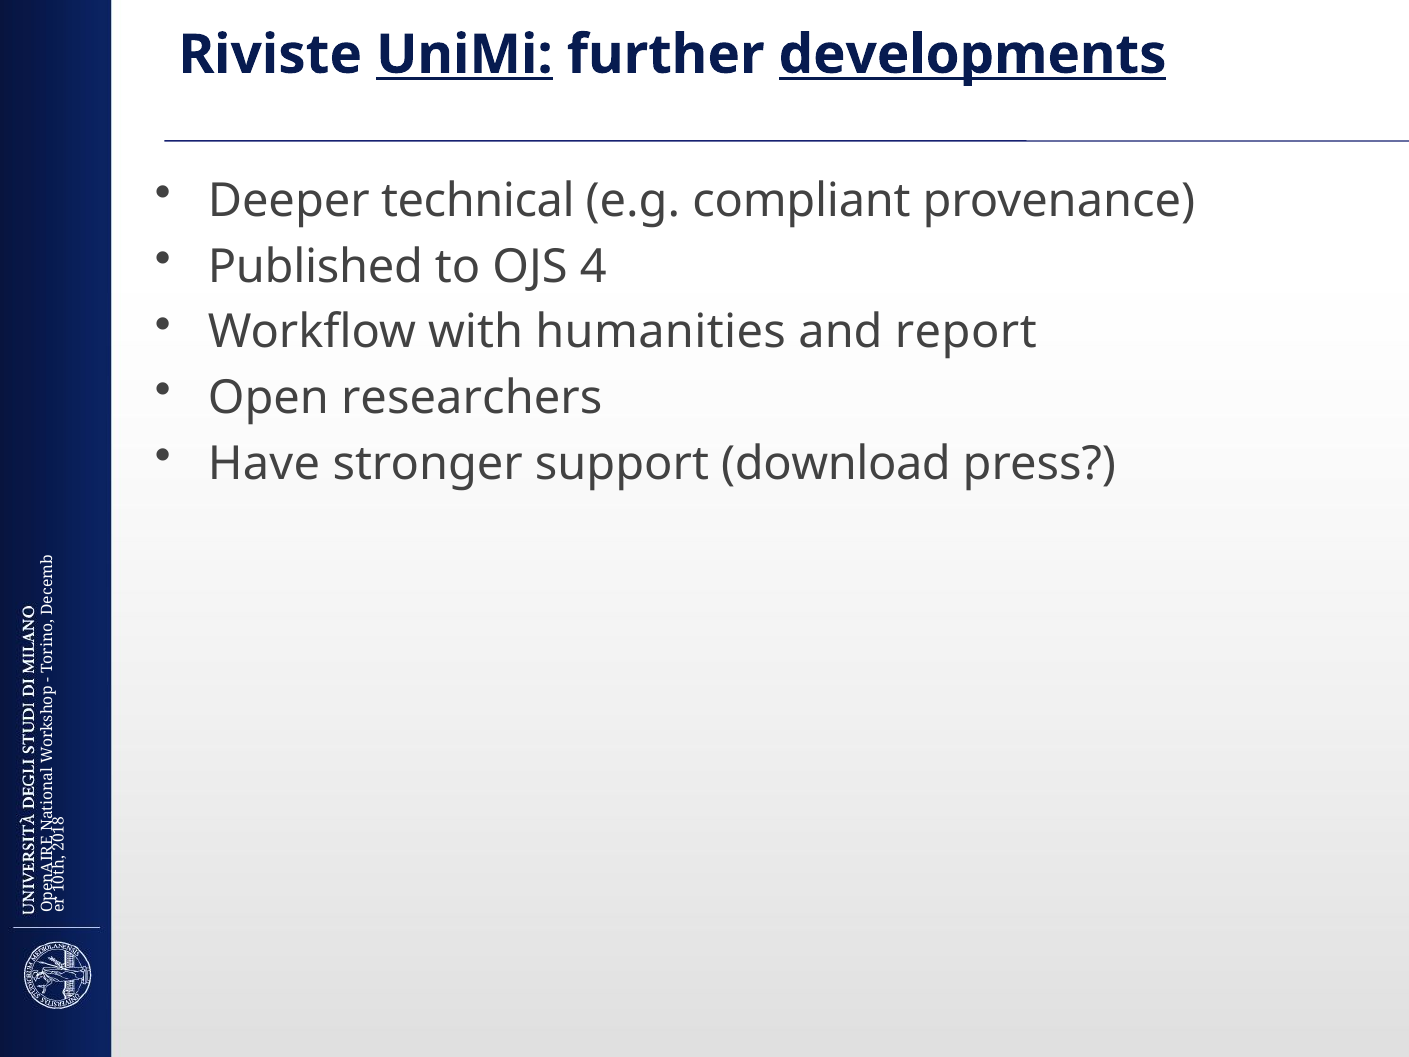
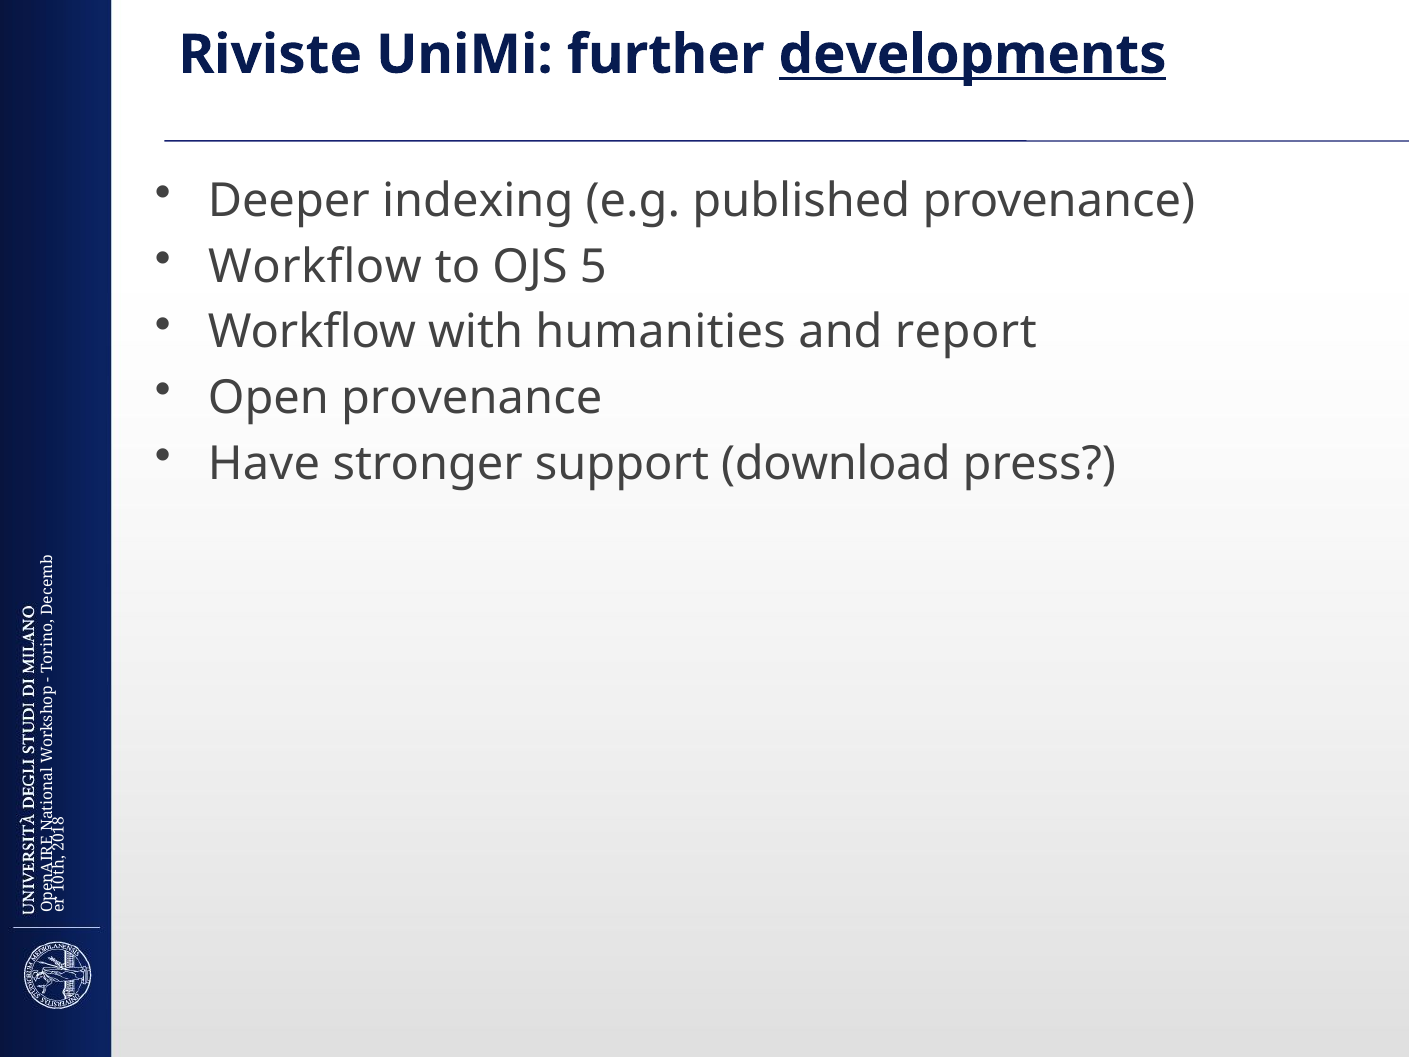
UniMi underline: present -> none
technical: technical -> indexing
compliant: compliant -> published
Published at (315, 266): Published -> Workflow
4: 4 -> 5
Open researchers: researchers -> provenance
